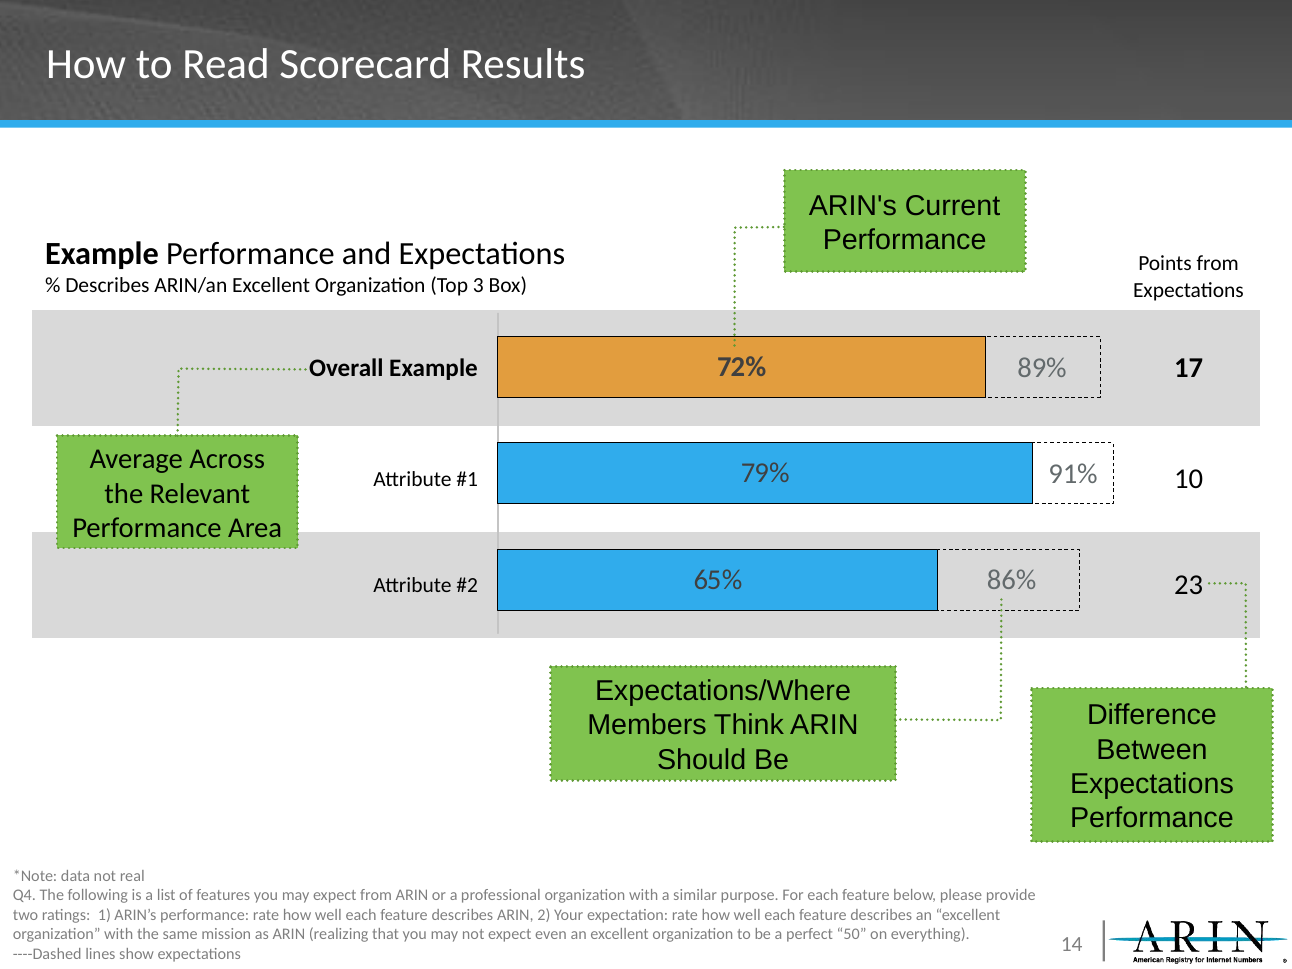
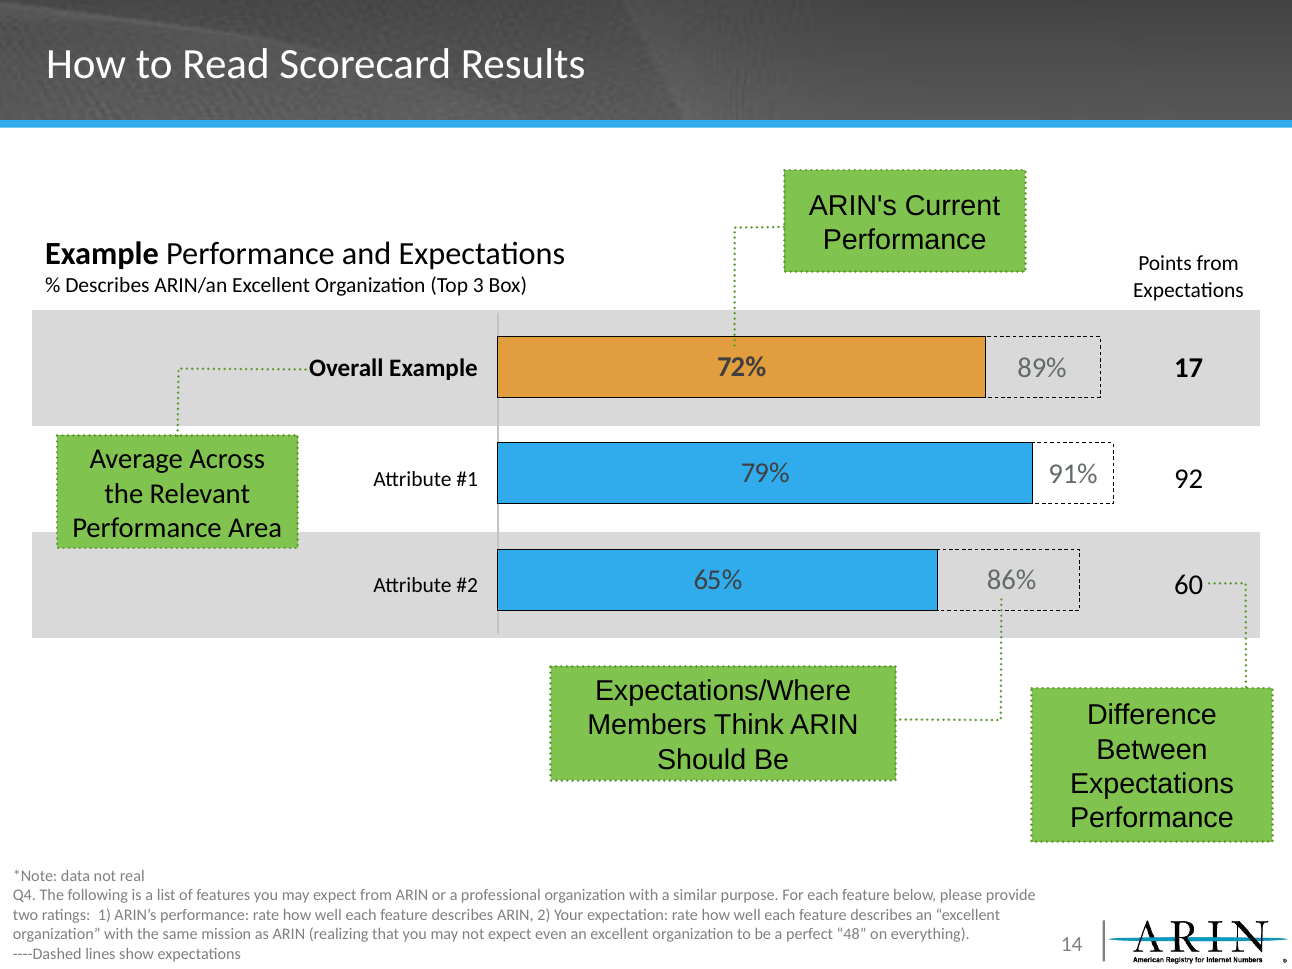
10: 10 -> 92
23: 23 -> 60
50: 50 -> 48
